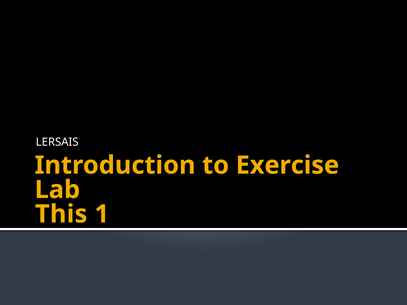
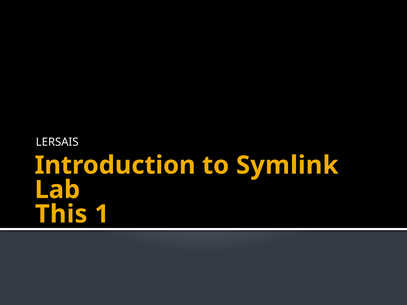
Exercise: Exercise -> Symlink
